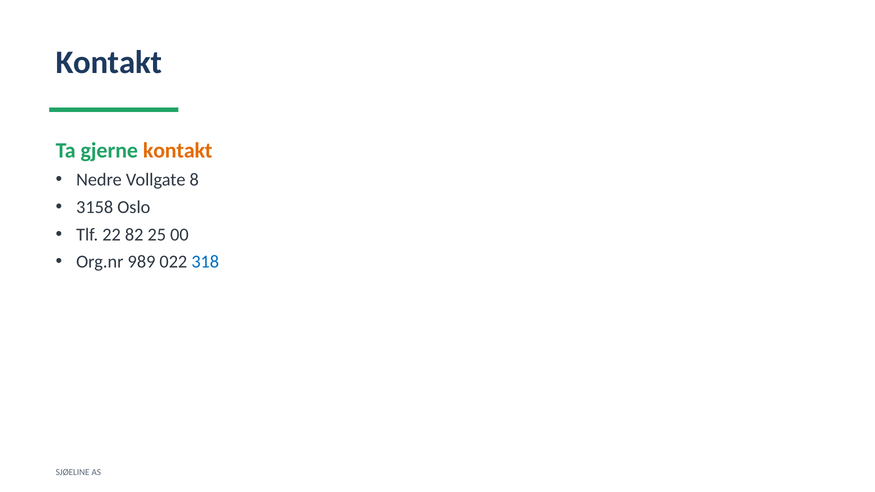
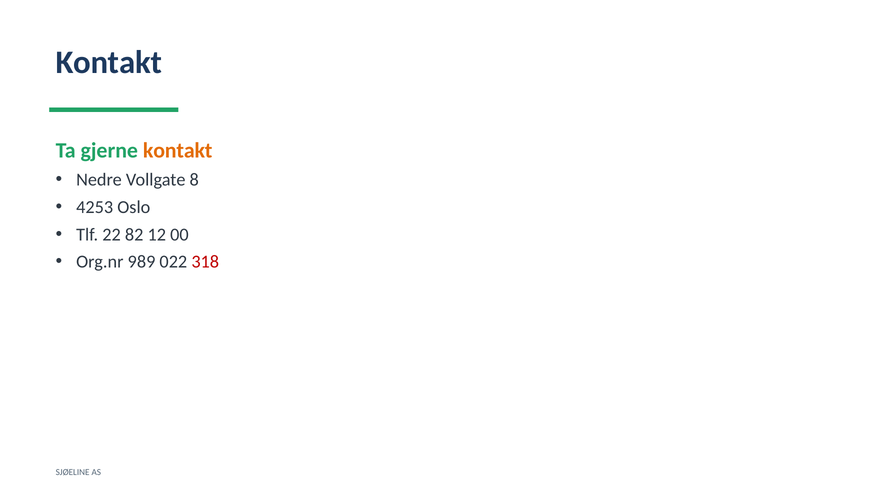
3158: 3158 -> 4253
25: 25 -> 12
318 colour: blue -> red
